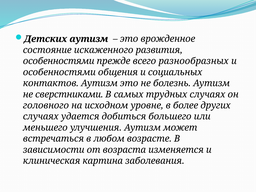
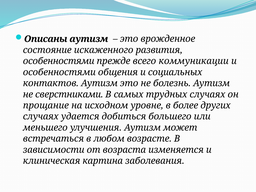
Детских: Детских -> Описаны
разнообразных: разнообразных -> коммуникации
головного: головного -> прощание
